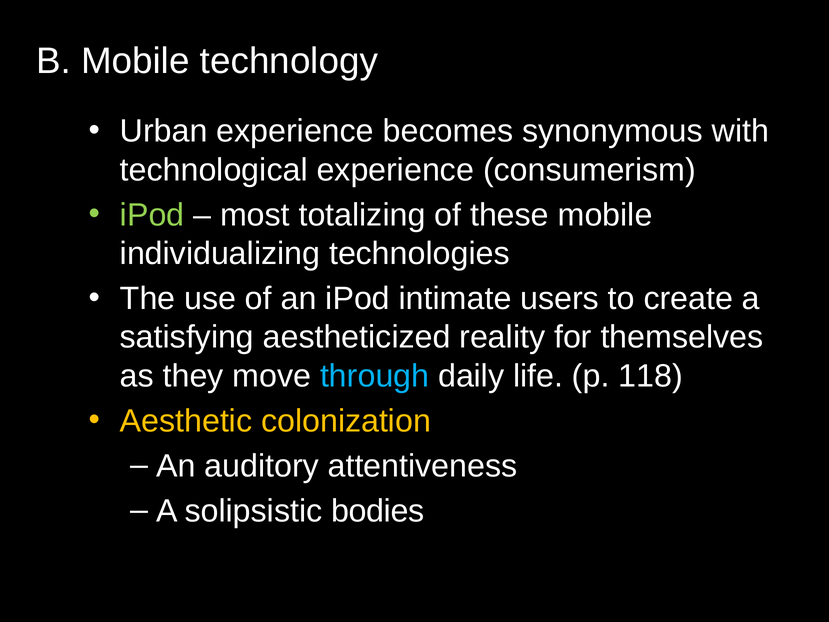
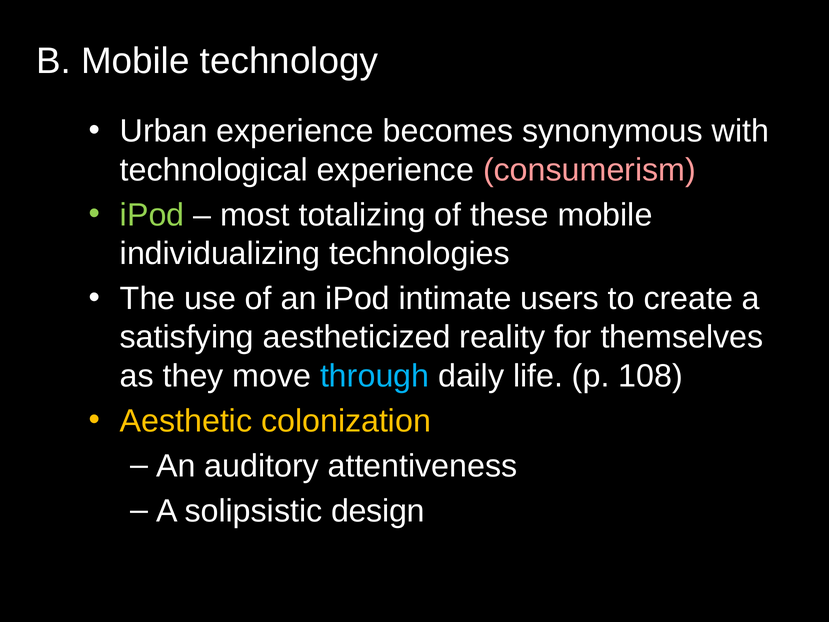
consumerism colour: white -> pink
118: 118 -> 108
bodies: bodies -> design
